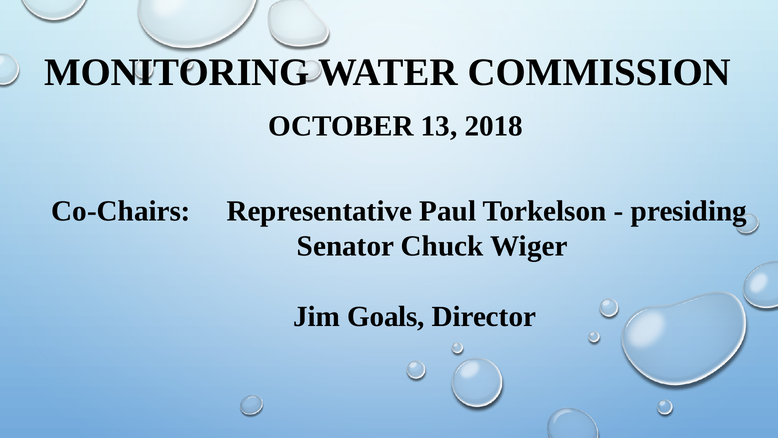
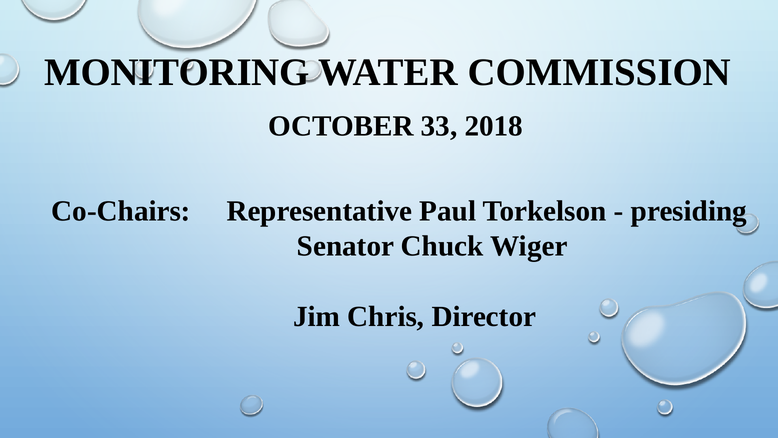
13: 13 -> 33
Goals: Goals -> Chris
